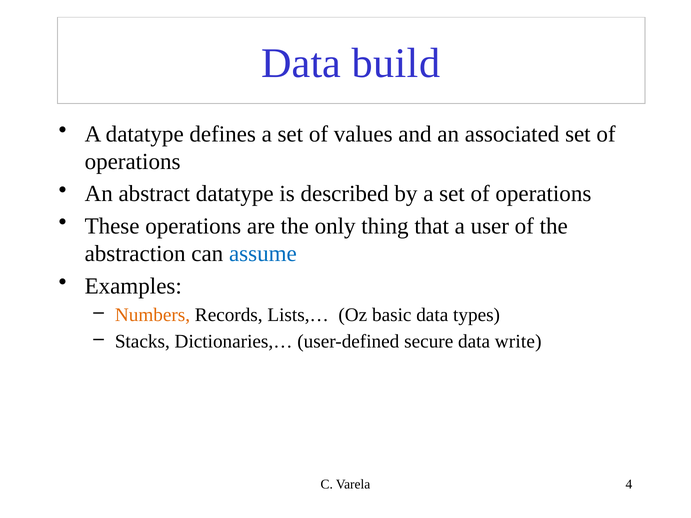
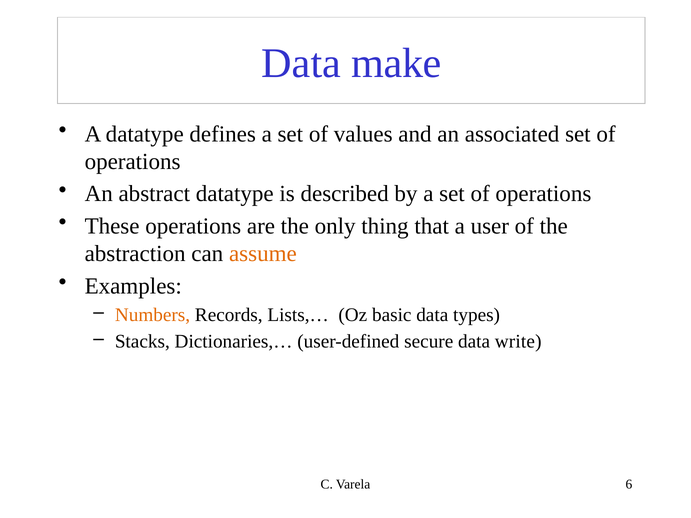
build: build -> make
assume colour: blue -> orange
4: 4 -> 6
